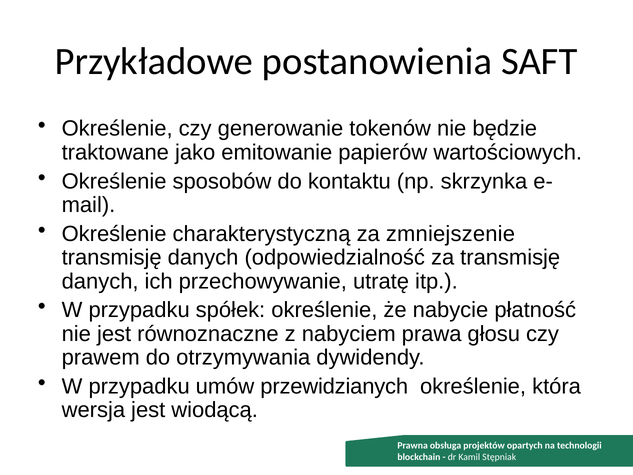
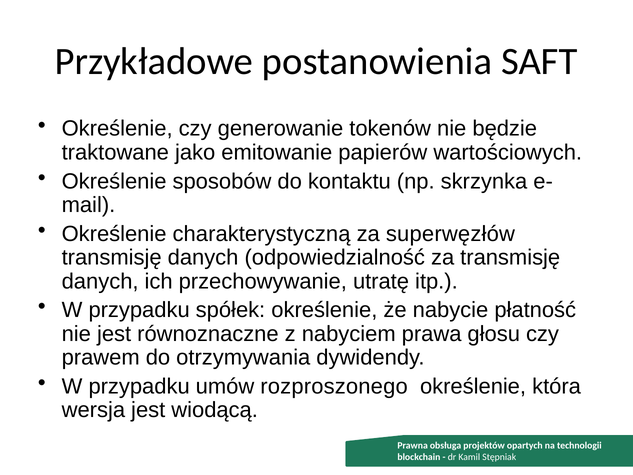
zmniejszenie: zmniejszenie -> superwęzłów
przewidzianych: przewidzianych -> rozproszonego
